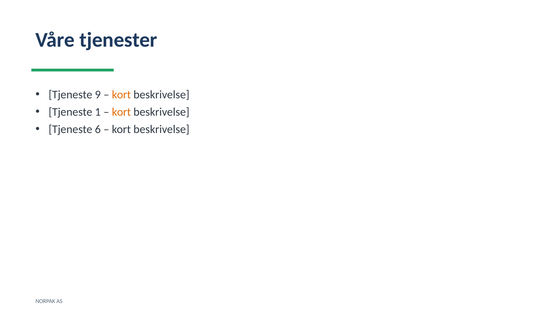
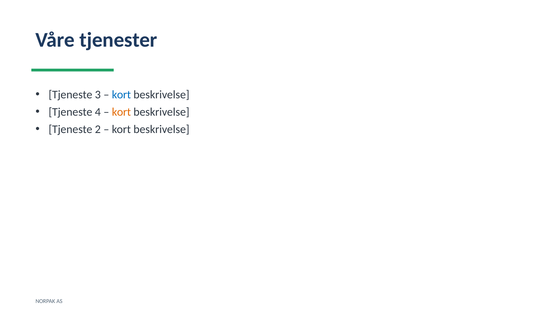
9: 9 -> 3
kort at (121, 95) colour: orange -> blue
1: 1 -> 4
6: 6 -> 2
